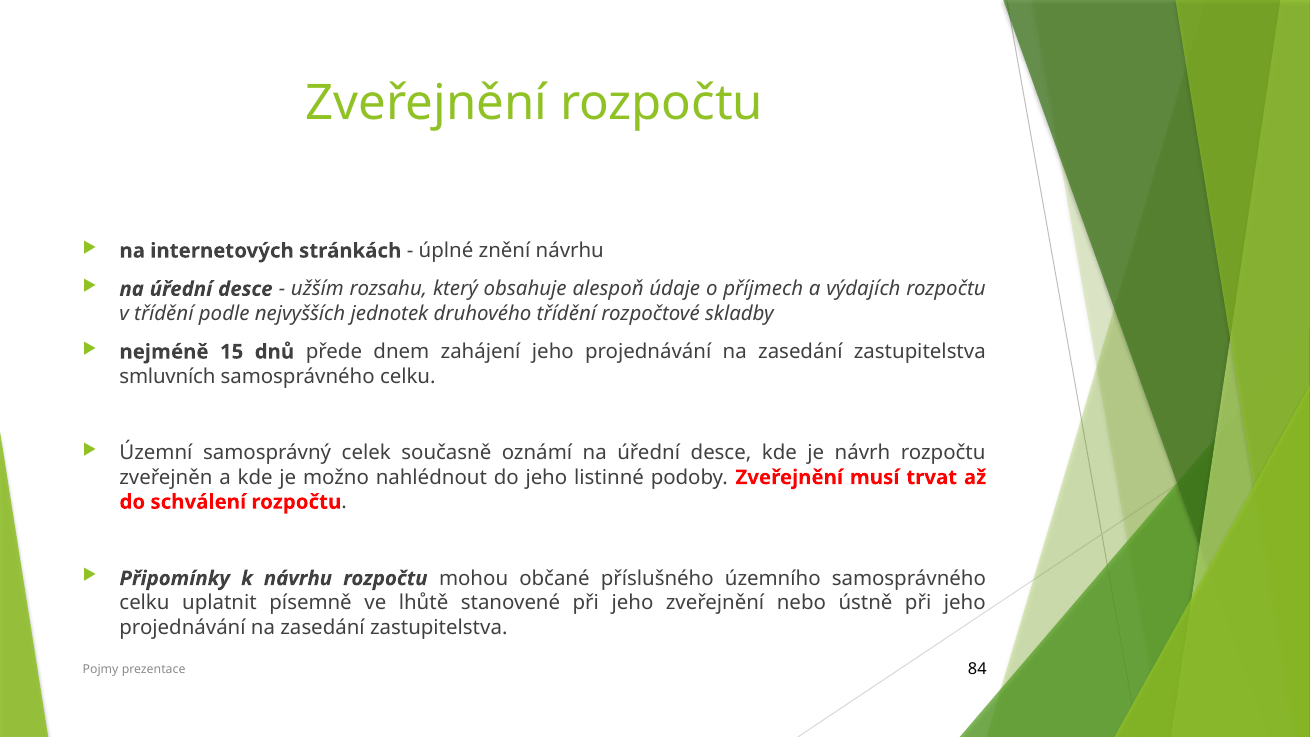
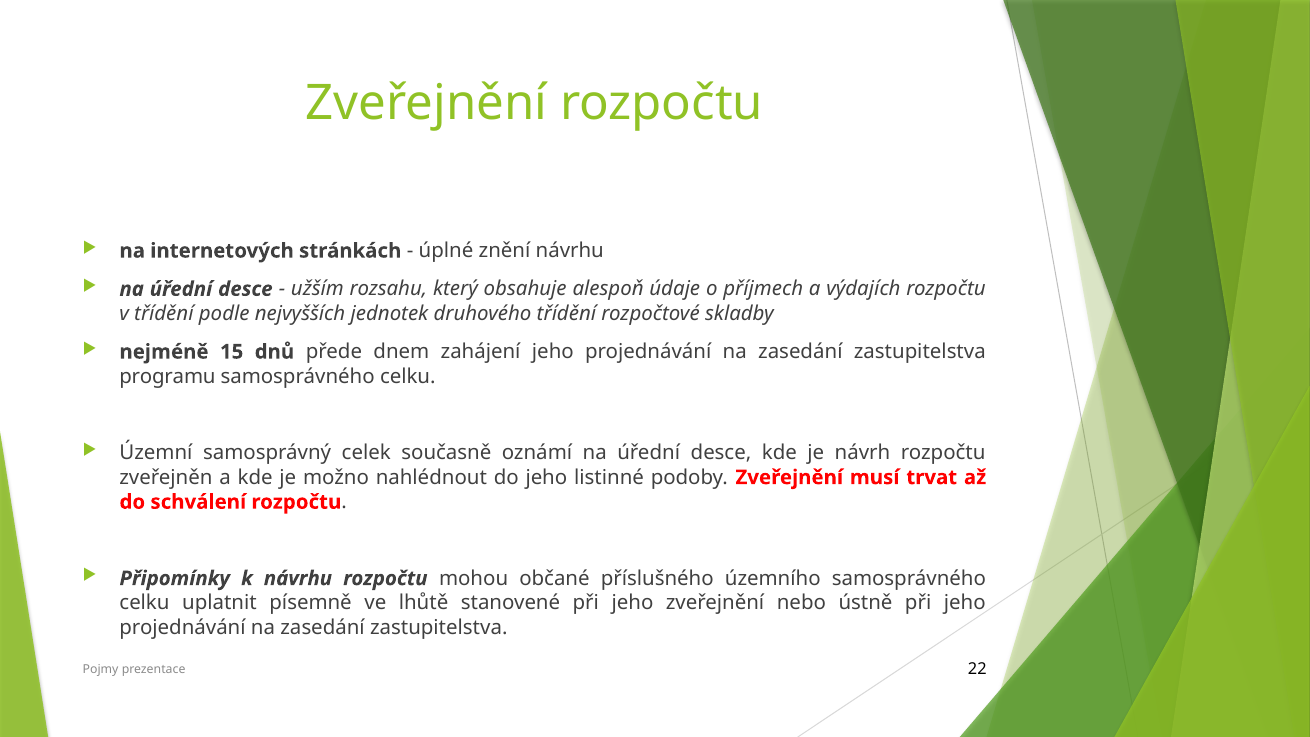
smluvních: smluvních -> programu
84: 84 -> 22
